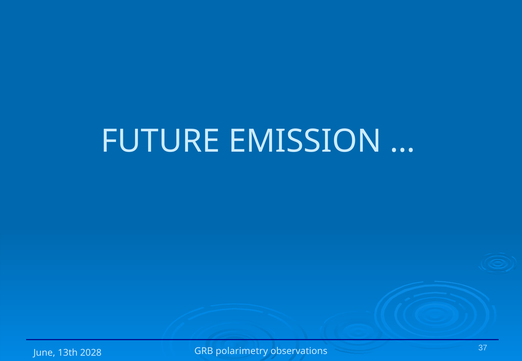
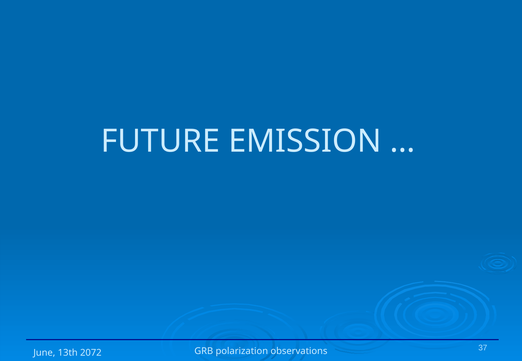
2028: 2028 -> 2072
polarimetry: polarimetry -> polarization
